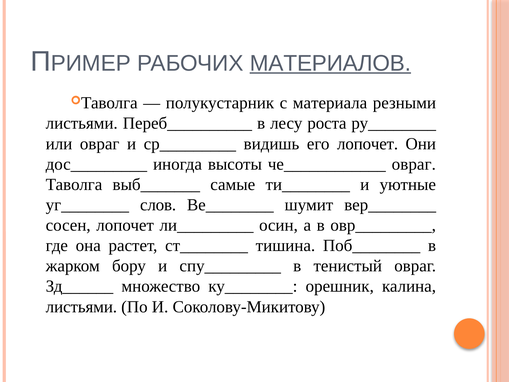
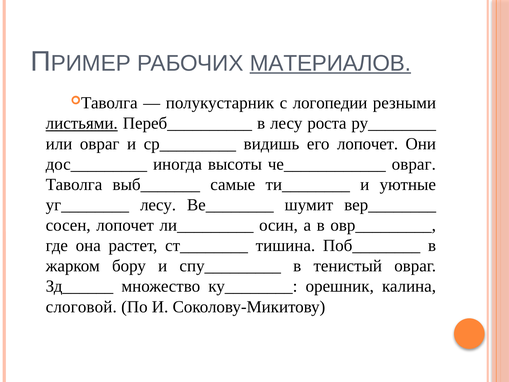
материала: материала -> логопедии
листьями at (82, 123) underline: none -> present
уг________ слов: слов -> лесу
листьями at (81, 307): листьями -> слоговой
